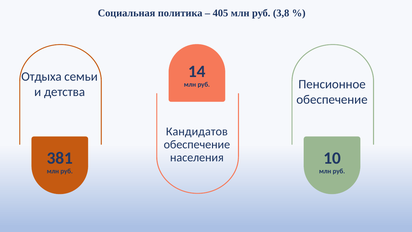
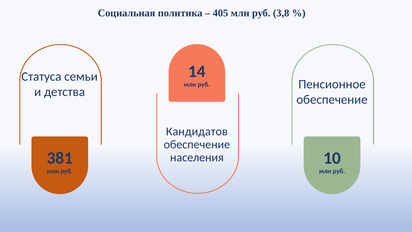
Отдыха: Отдыха -> Статуса
